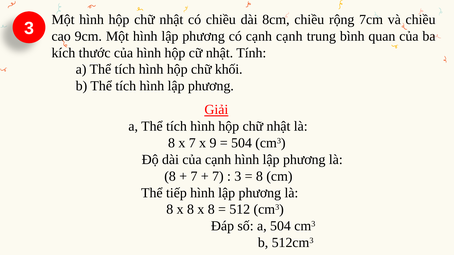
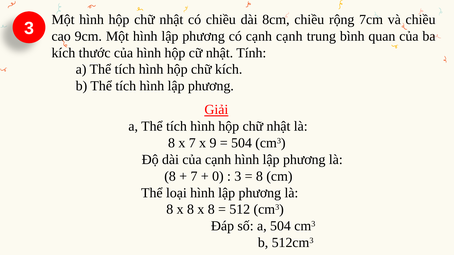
chữ khối: khối -> kích
7 at (218, 176): 7 -> 0
tiếp: tiếp -> loại
